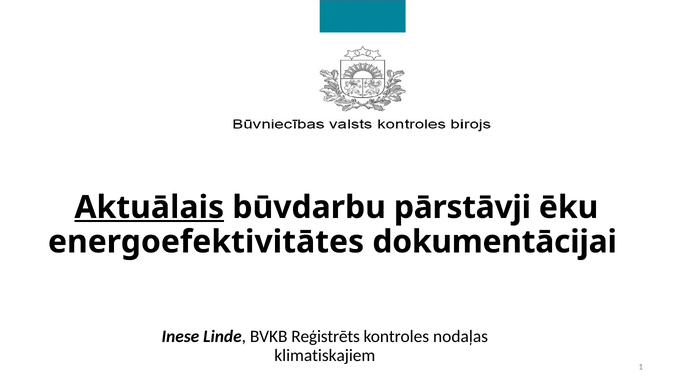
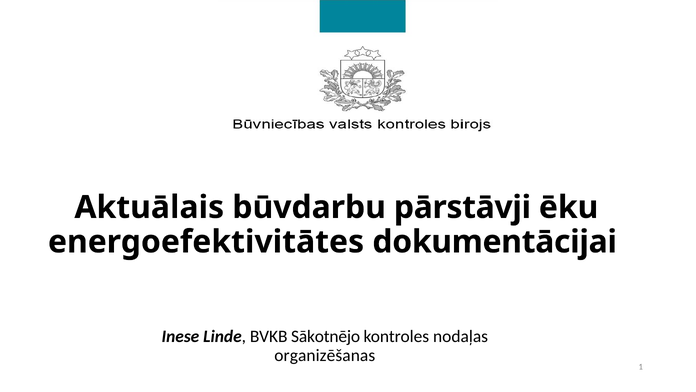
Aktuālais underline: present -> none
Reģistrēts: Reģistrēts -> Sākotnējo
klimatiskajiem: klimatiskajiem -> organizēšanas
